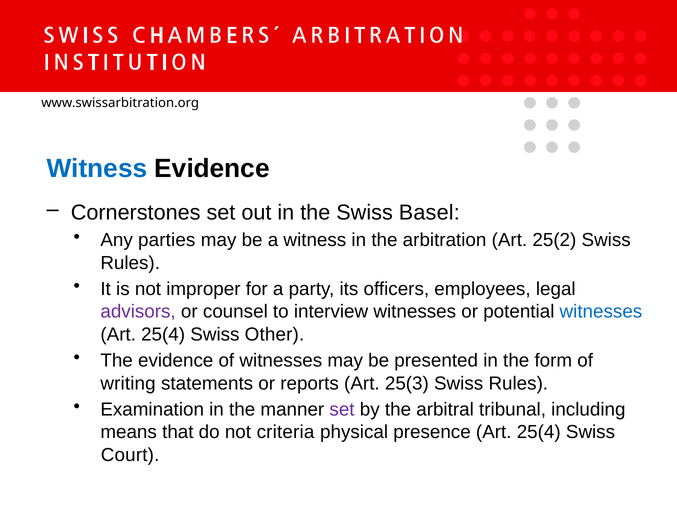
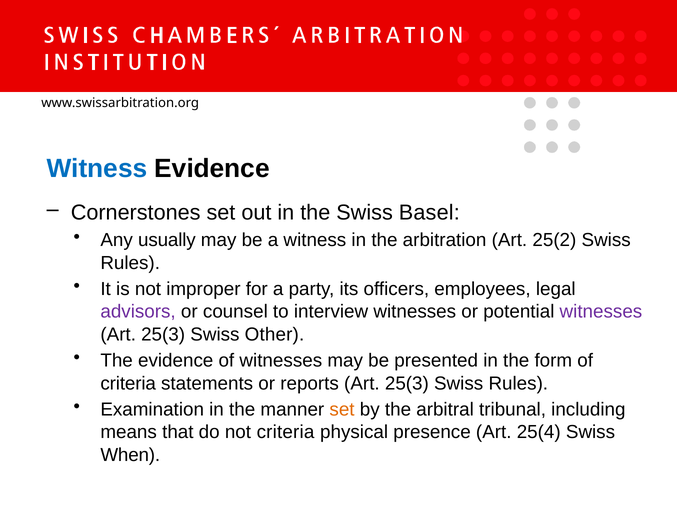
parties: parties -> usually
witnesses at (601, 312) colour: blue -> purple
25(4 at (163, 334): 25(4 -> 25(3
writing at (128, 383): writing -> criteria
set at (342, 409) colour: purple -> orange
Court: Court -> When
